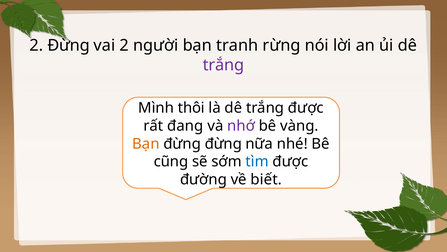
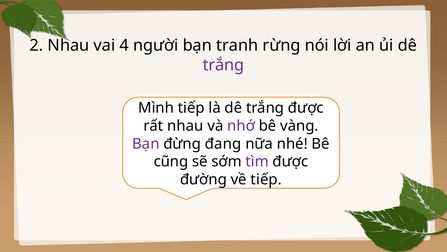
2 Đừng: Đừng -> Nhau
vai 2: 2 -> 4
Mình thôi: thôi -> tiếp
rất đang: đang -> nhau
Bạn at (146, 143) colour: orange -> purple
đừng đừng: đừng -> đang
tìm colour: blue -> purple
về biết: biết -> tiếp
